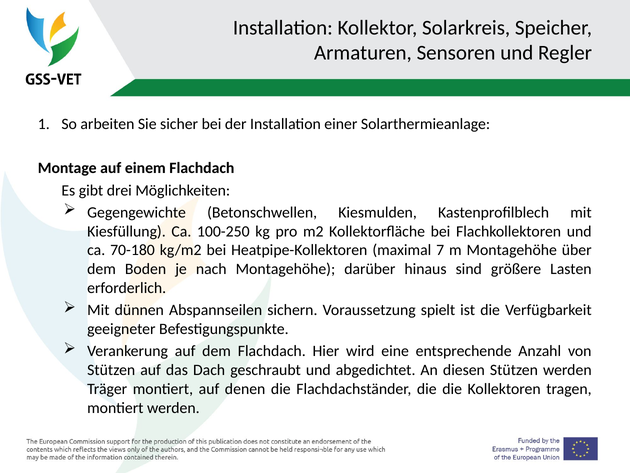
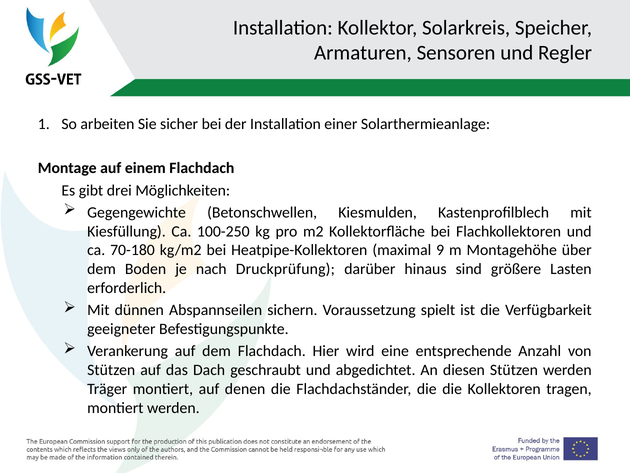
7: 7 -> 9
nach Montagehöhe: Montagehöhe -> Druckprüfung
